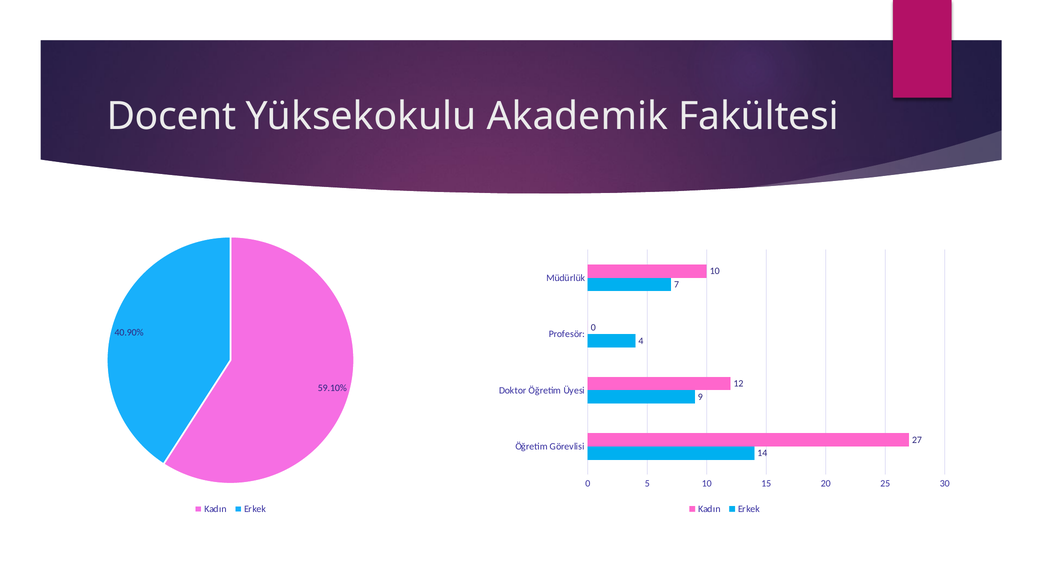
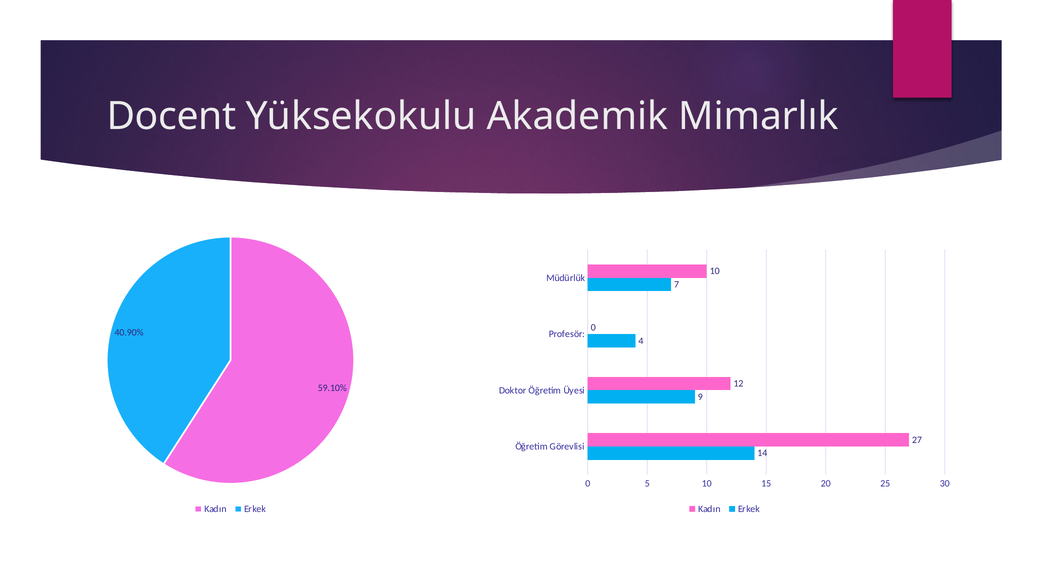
Fakültesi: Fakültesi -> Mimarlık
